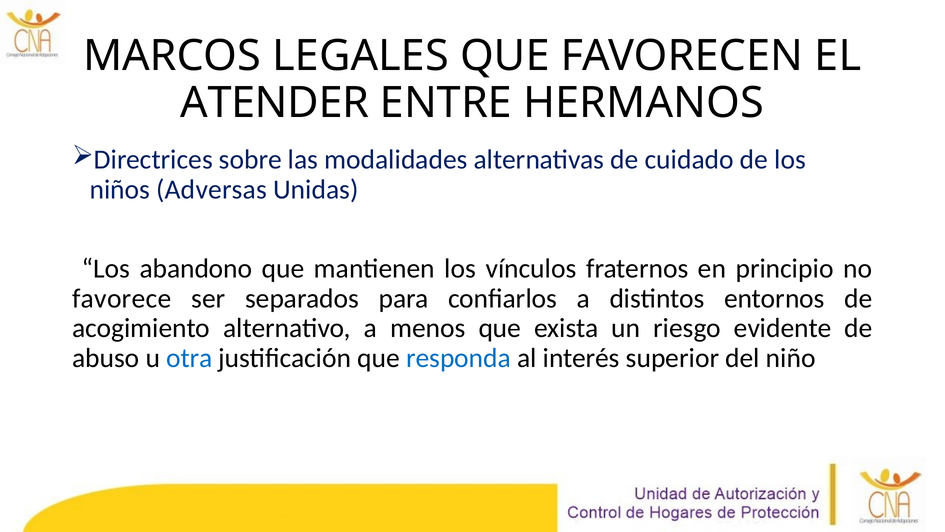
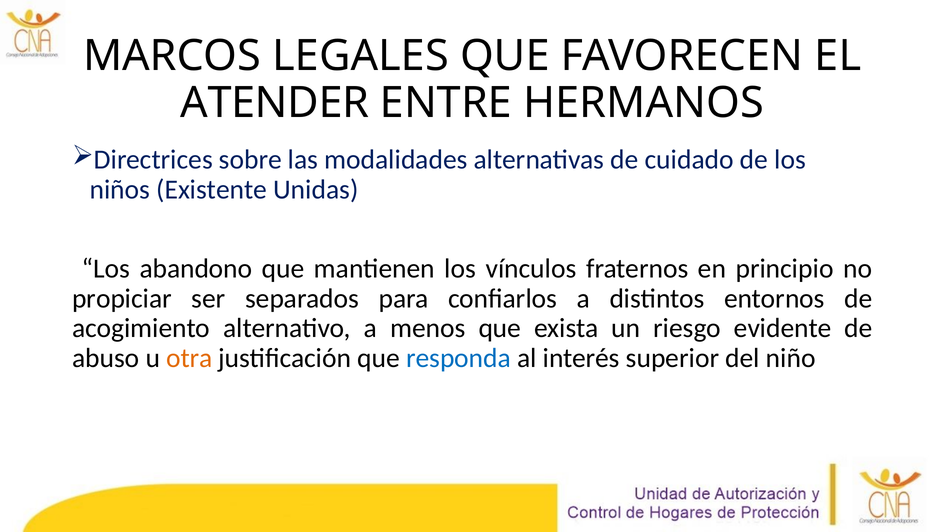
Adversas: Adversas -> Existente
favorece: favorece -> propiciar
otra colour: blue -> orange
